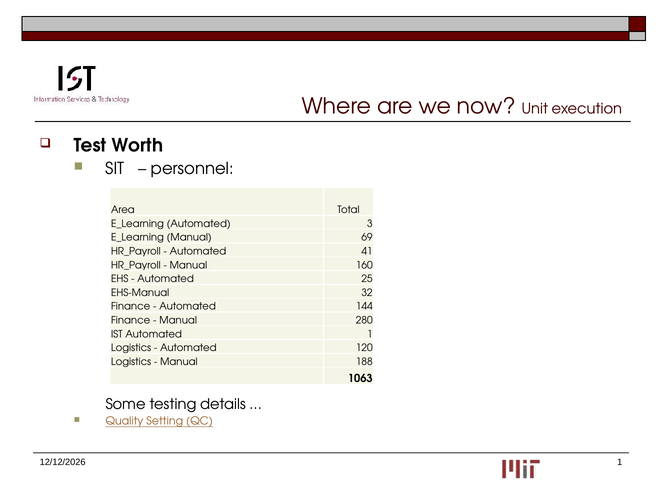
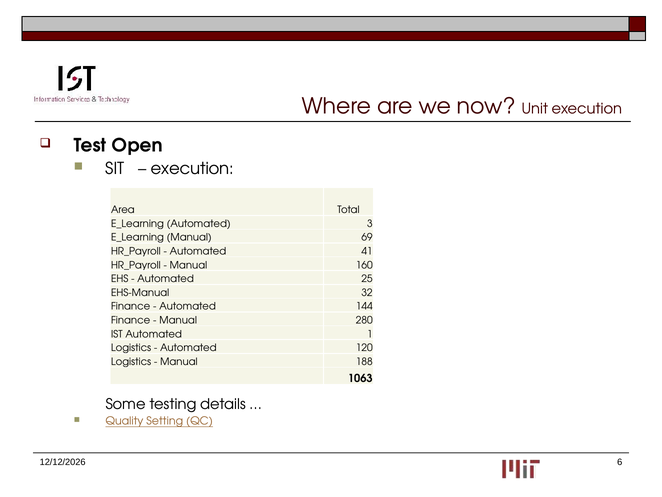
Worth: Worth -> Open
personnel at (192, 169): personnel -> execution
1 at (620, 462): 1 -> 6
